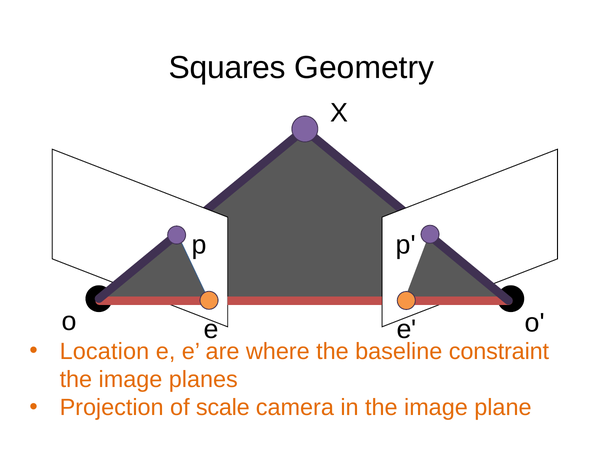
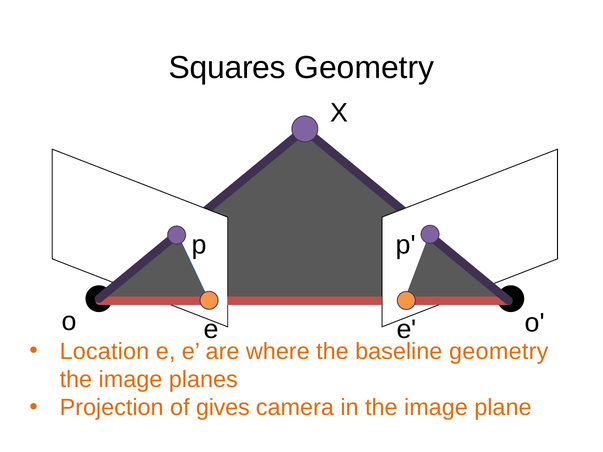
baseline constraint: constraint -> geometry
scale: scale -> gives
